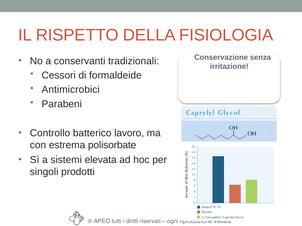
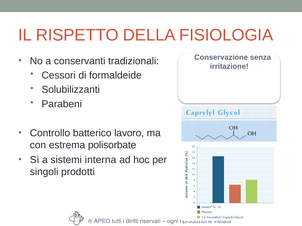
Antimicrobici: Antimicrobici -> Solubilizzanti
elevata: elevata -> interna
